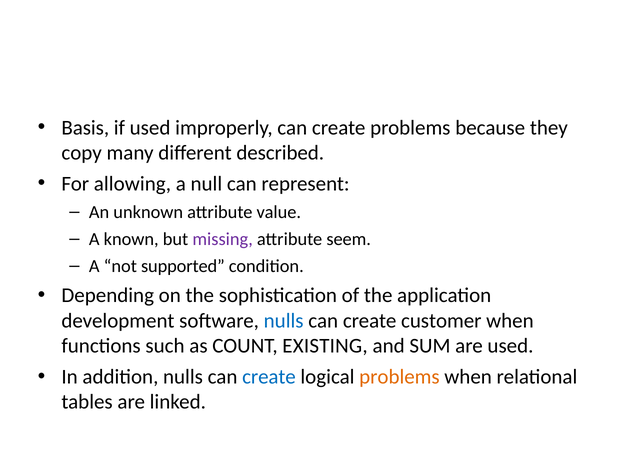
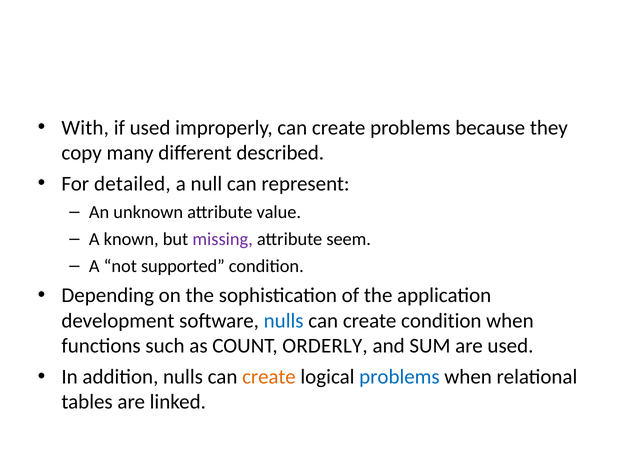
Basis: Basis -> With
allowing: allowing -> detailed
create customer: customer -> condition
EXISTING: EXISTING -> ORDERLY
create at (269, 376) colour: blue -> orange
problems at (399, 376) colour: orange -> blue
